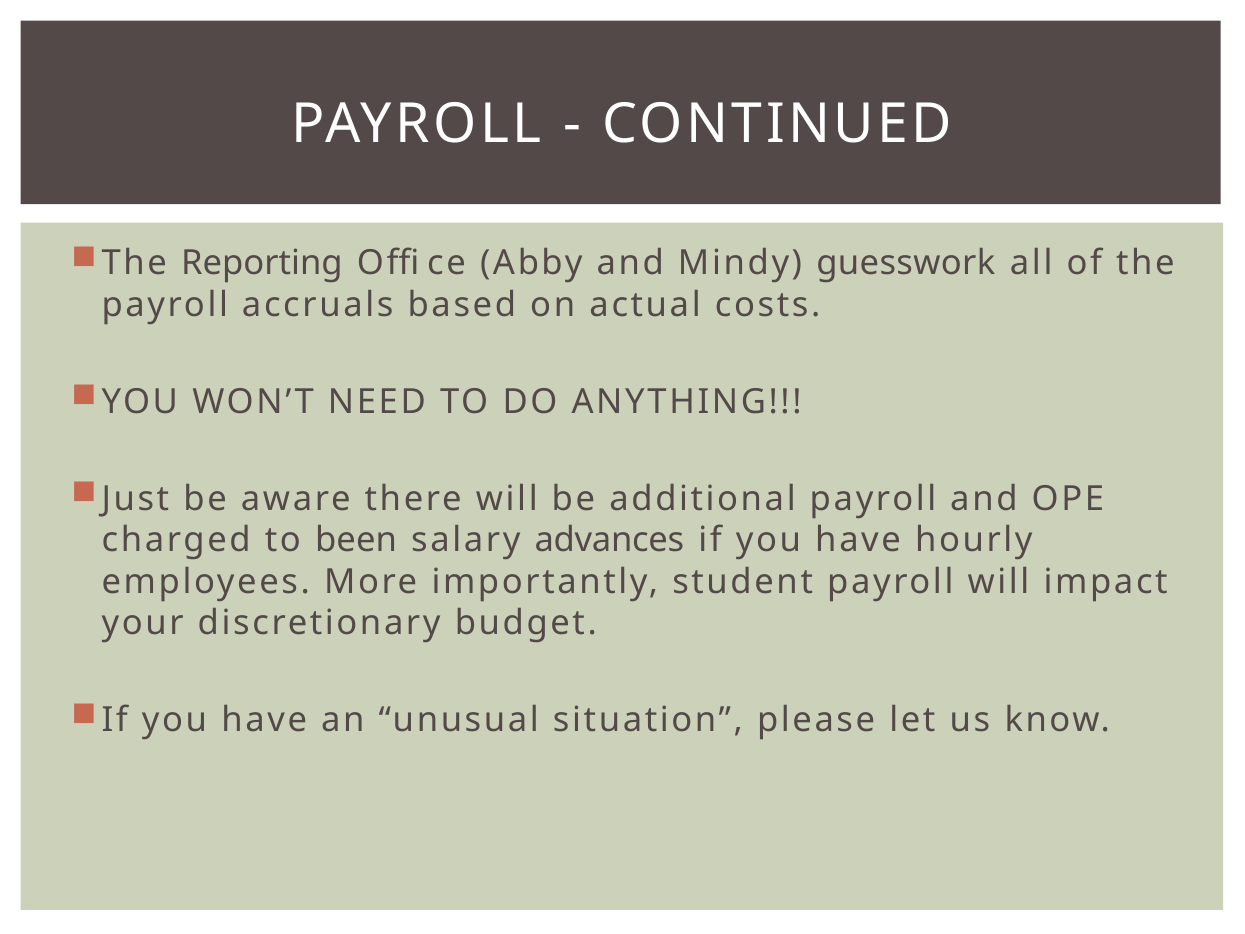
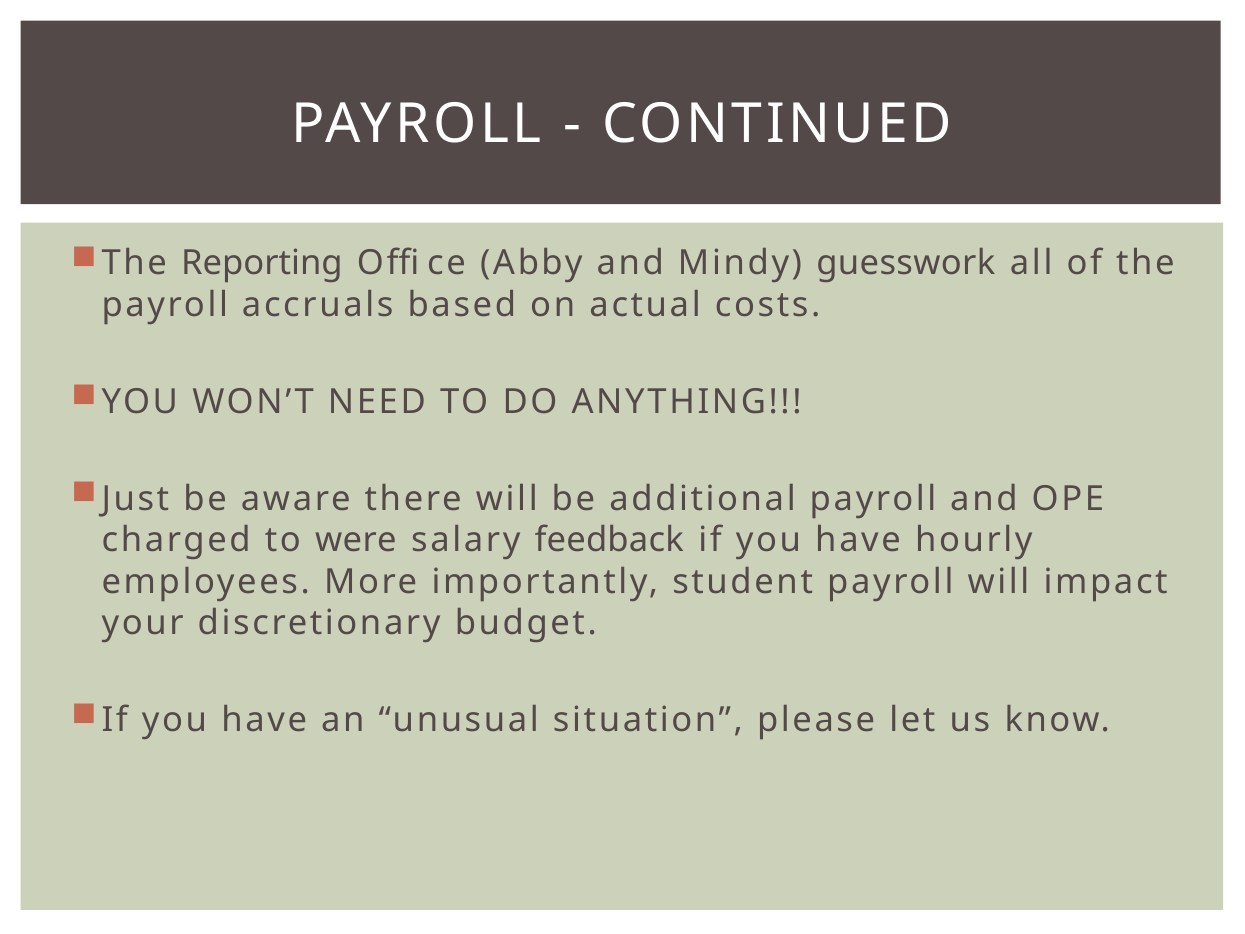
been: been -> were
advances: advances -> feedback
